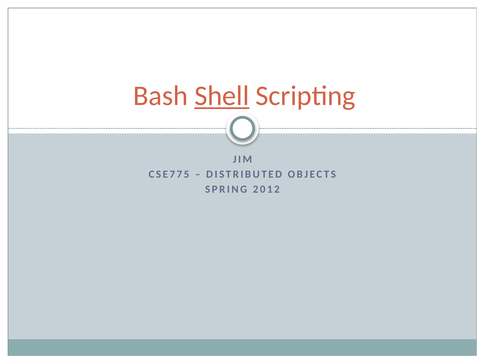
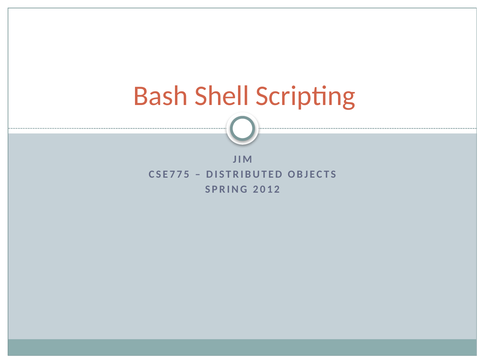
Shell underline: present -> none
